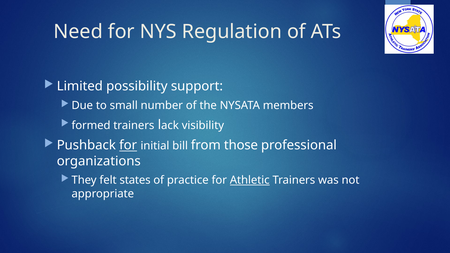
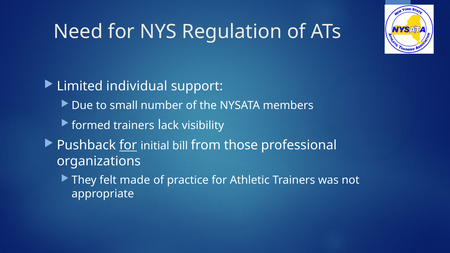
possibility: possibility -> individual
states: states -> made
Athletic underline: present -> none
